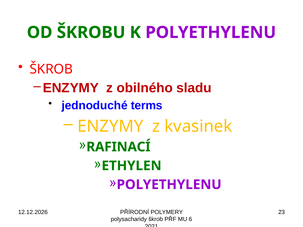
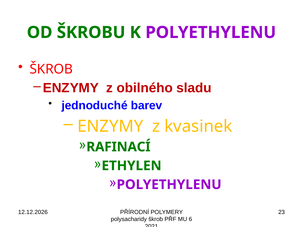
terms: terms -> barev
